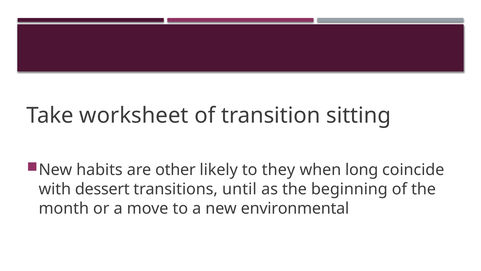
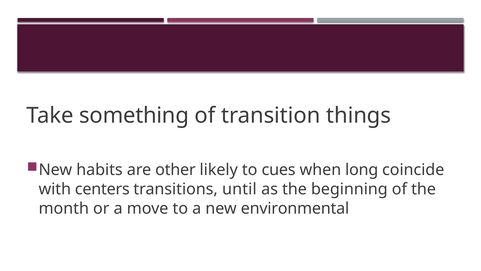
worksheet: worksheet -> something
sitting: sitting -> things
they: they -> cues
dessert: dessert -> centers
